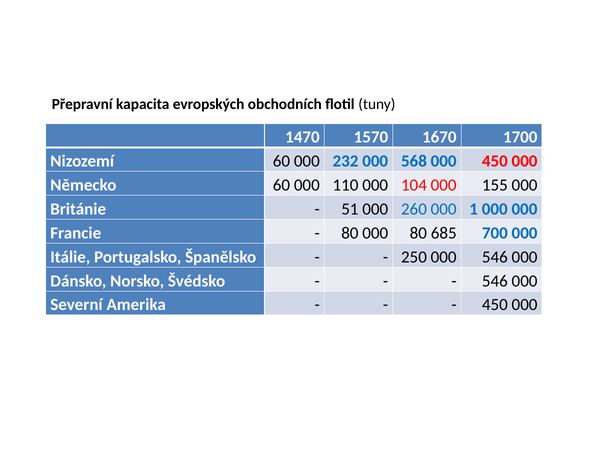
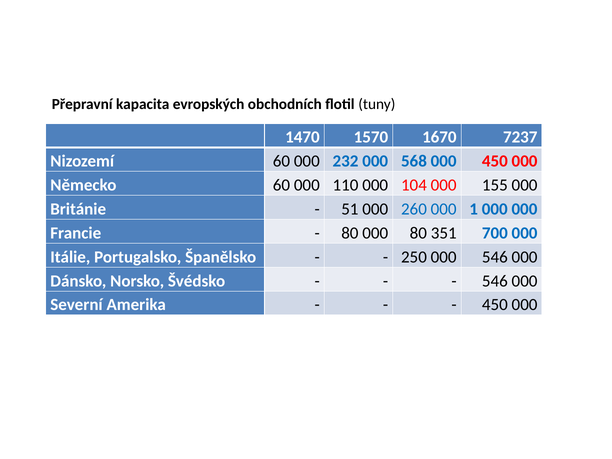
1700: 1700 -> 7237
685: 685 -> 351
